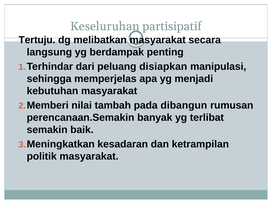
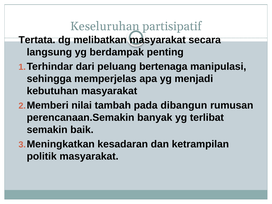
Tertuju: Tertuju -> Tertata
disiapkan: disiapkan -> bertenaga
